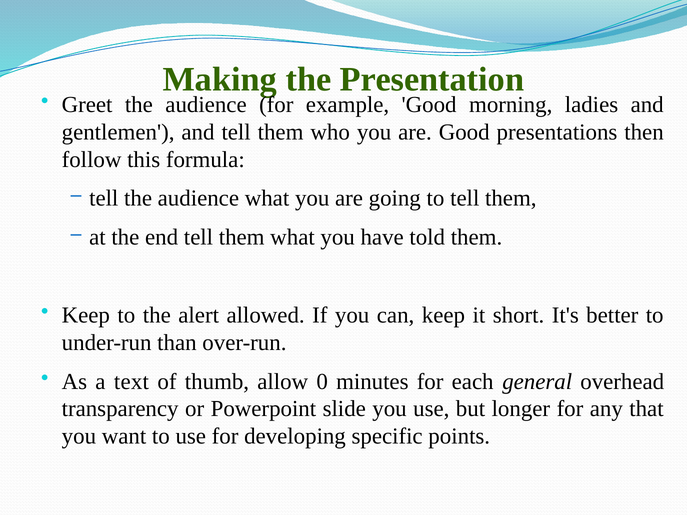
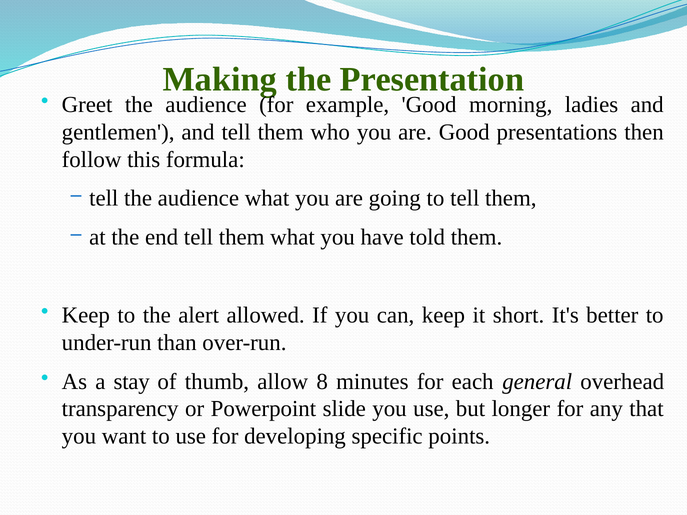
text: text -> stay
0: 0 -> 8
